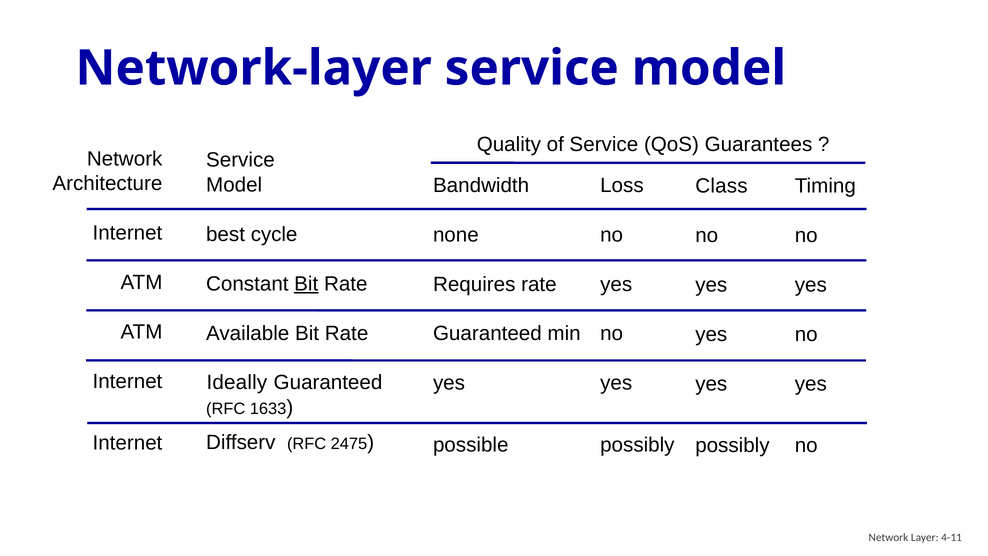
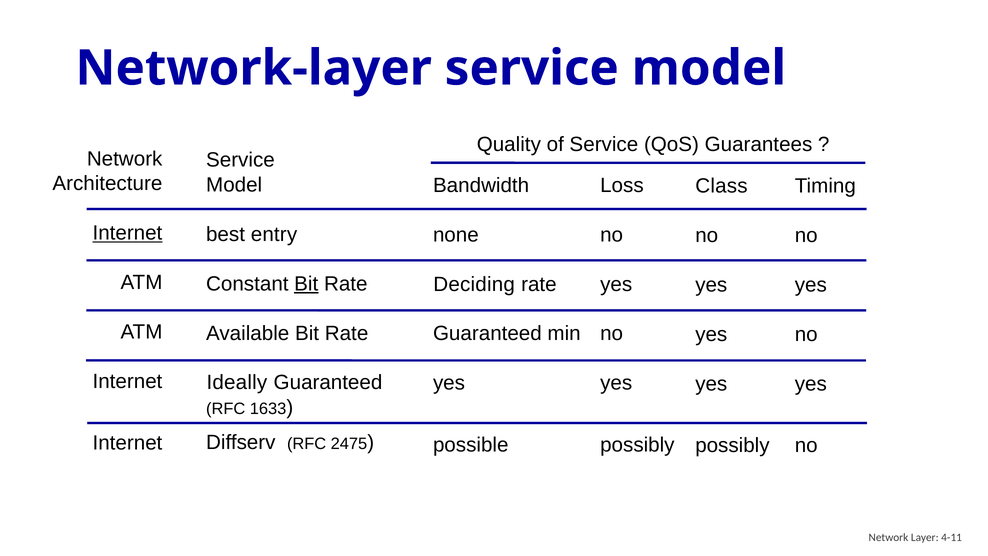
Internet at (127, 233) underline: none -> present
cycle: cycle -> entry
Requires: Requires -> Deciding
